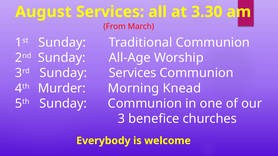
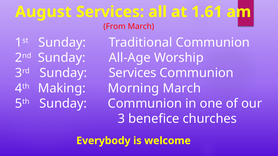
3.30: 3.30 -> 1.61
Murder: Murder -> Making
Morning Knead: Knead -> March
